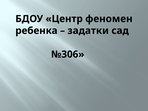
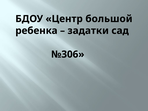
феномен: феномен -> большой
